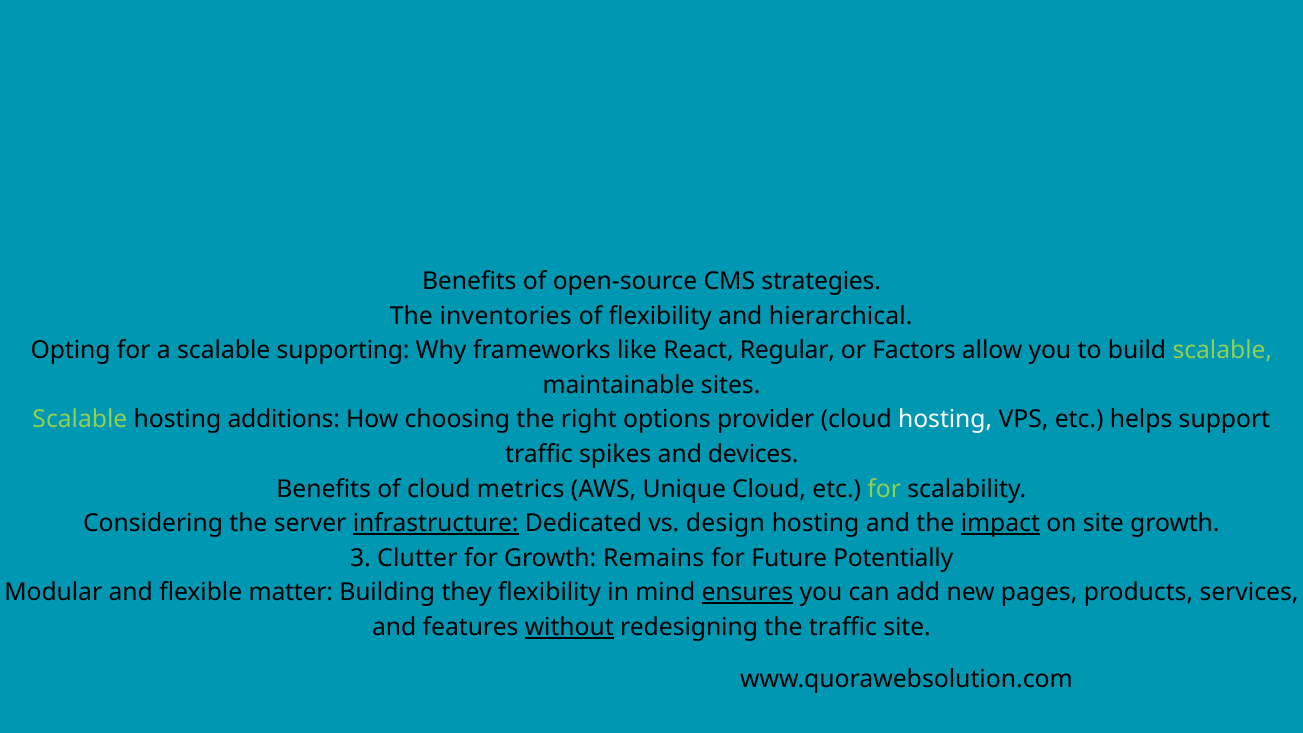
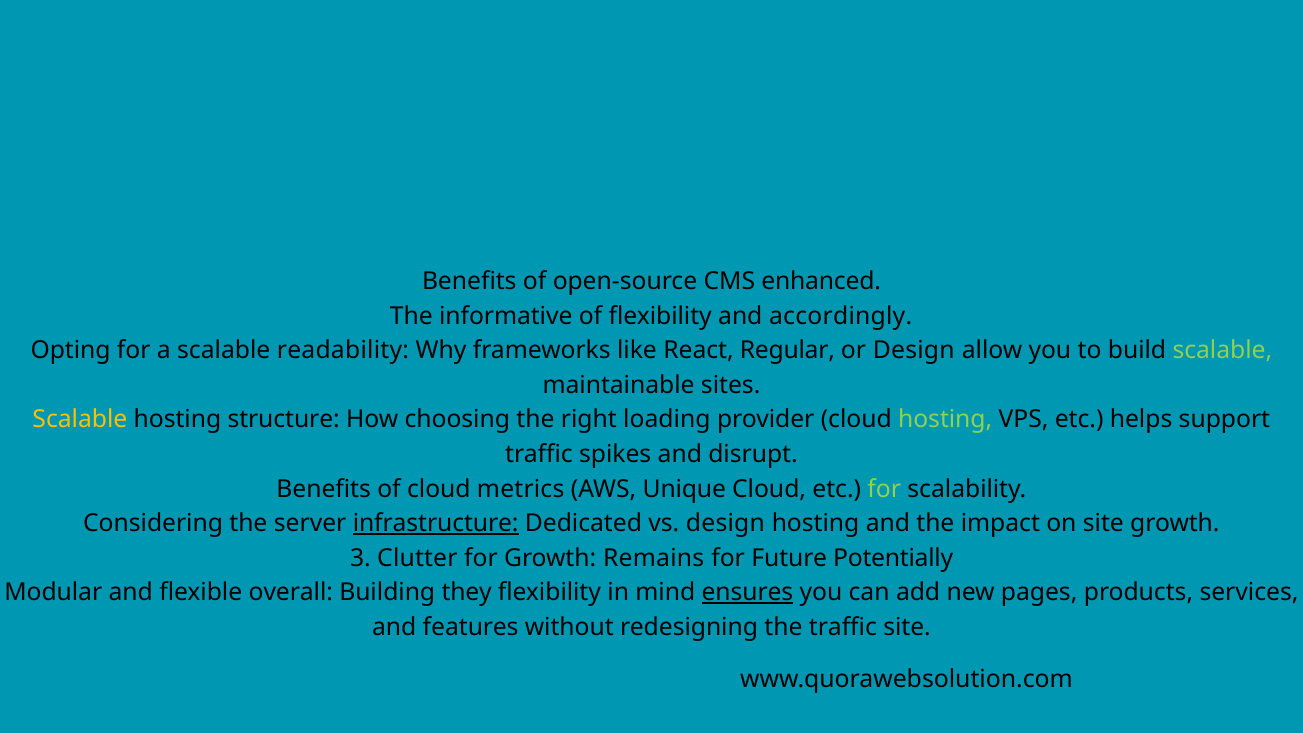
strategies: strategies -> enhanced
inventories: inventories -> informative
hierarchical: hierarchical -> accordingly
supporting: supporting -> readability
or Factors: Factors -> Design
Scalable at (80, 420) colour: light green -> yellow
additions: additions -> structure
options: options -> loading
hosting at (945, 420) colour: white -> light green
devices: devices -> disrupt
impact underline: present -> none
matter: matter -> overall
without underline: present -> none
